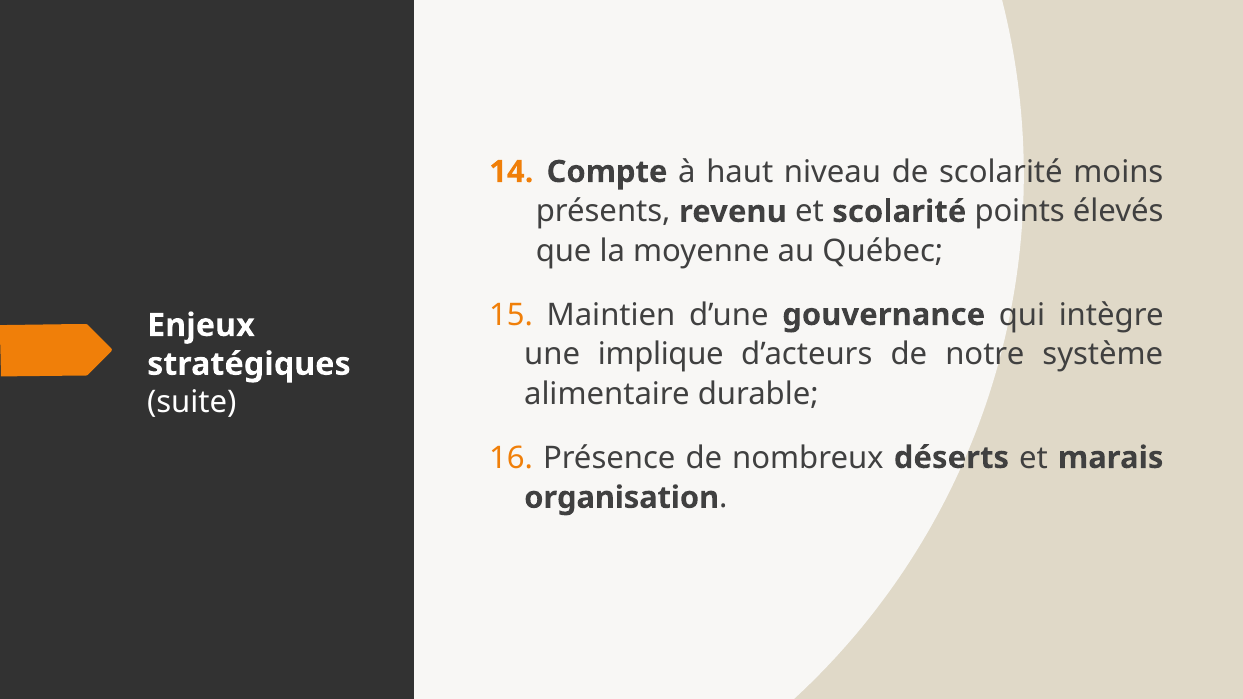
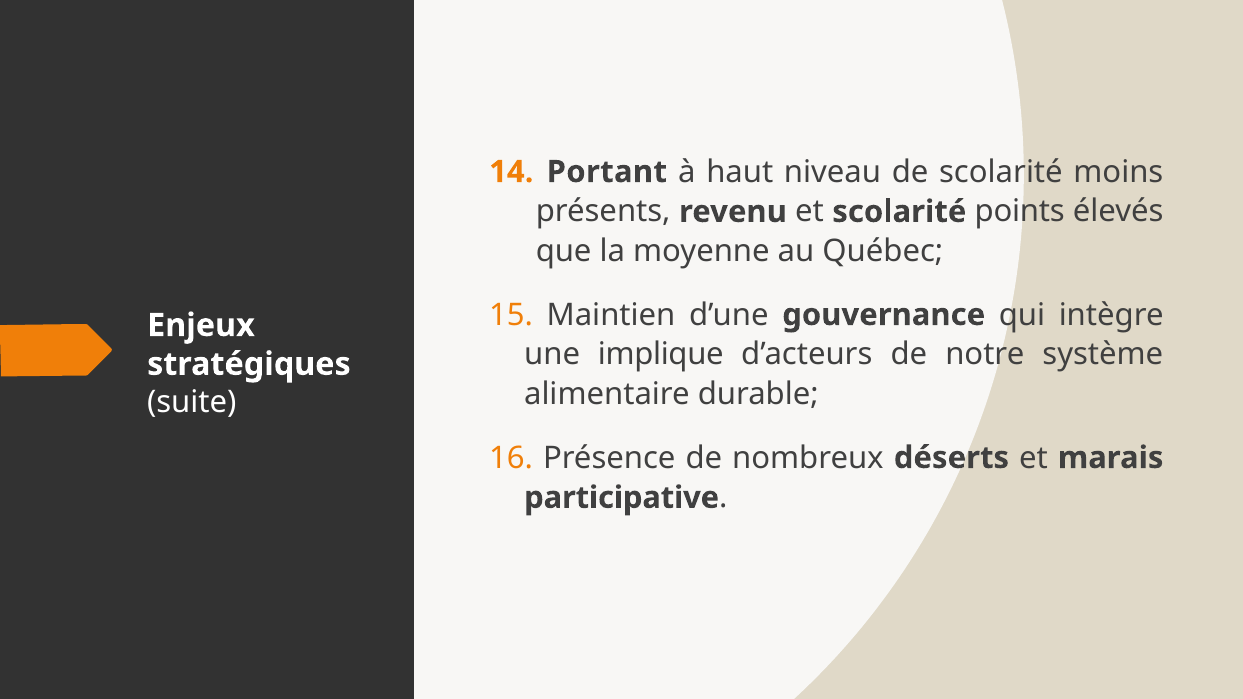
Compte: Compte -> Portant
organisation: organisation -> participative
